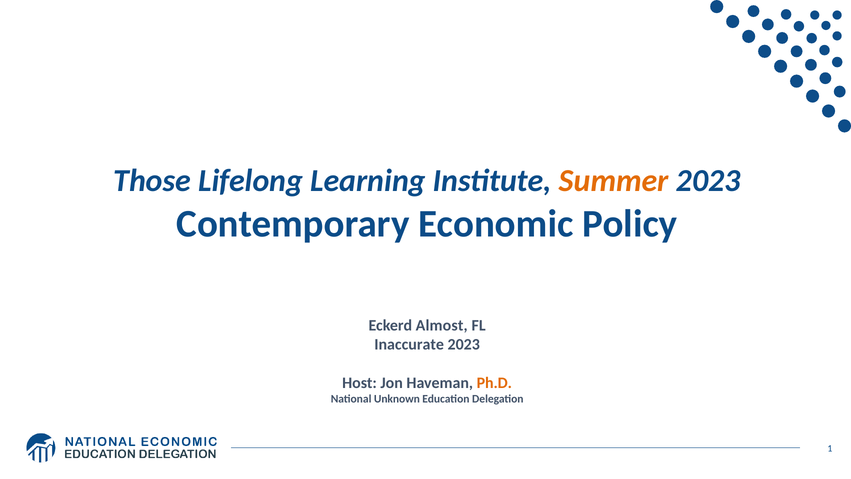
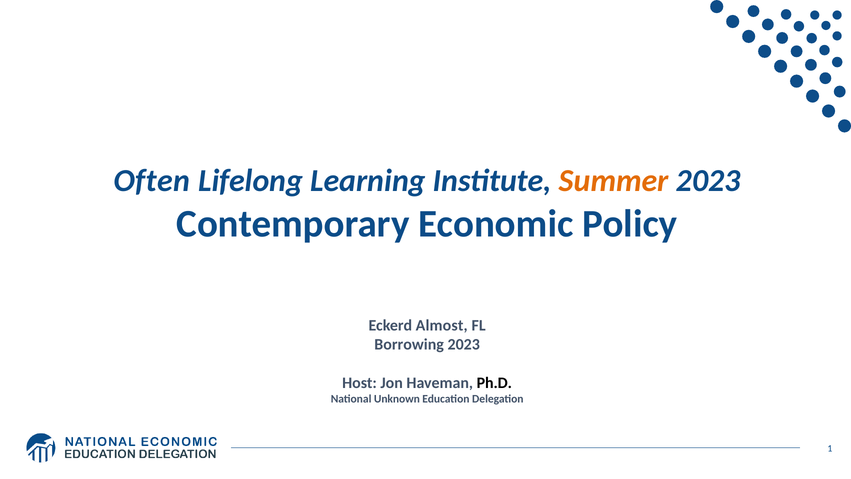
Those: Those -> Often
Inaccurate: Inaccurate -> Borrowing
Ph.D colour: orange -> black
